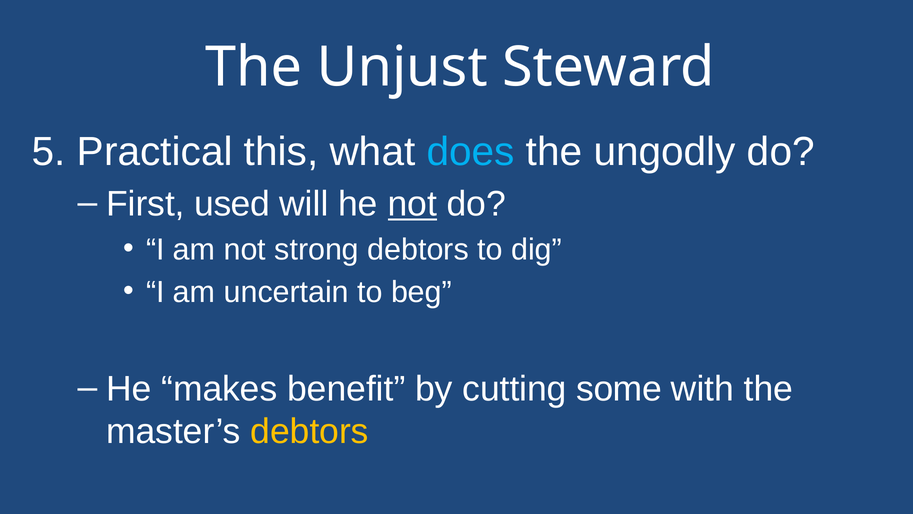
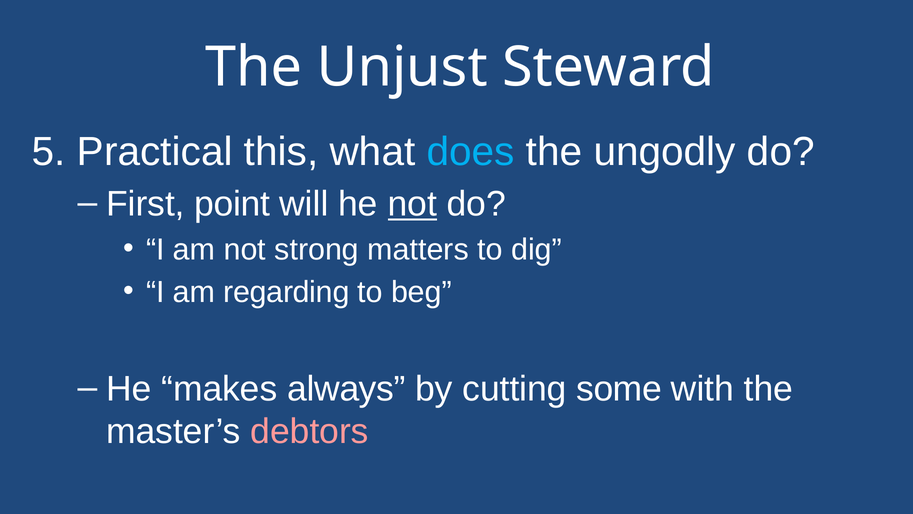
used: used -> point
strong debtors: debtors -> matters
uncertain: uncertain -> regarding
benefit: benefit -> always
debtors at (310, 431) colour: yellow -> pink
